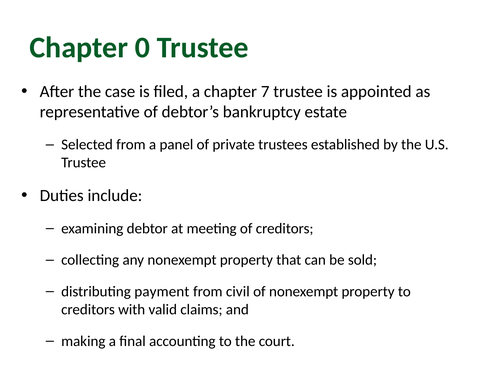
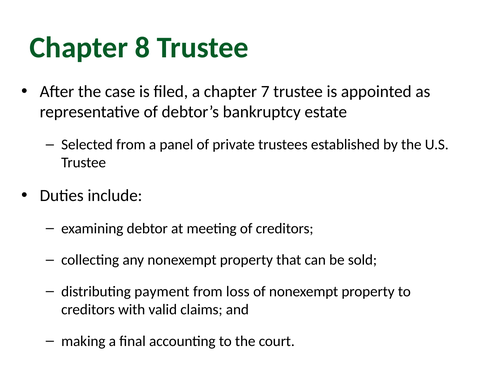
0: 0 -> 8
civil: civil -> loss
